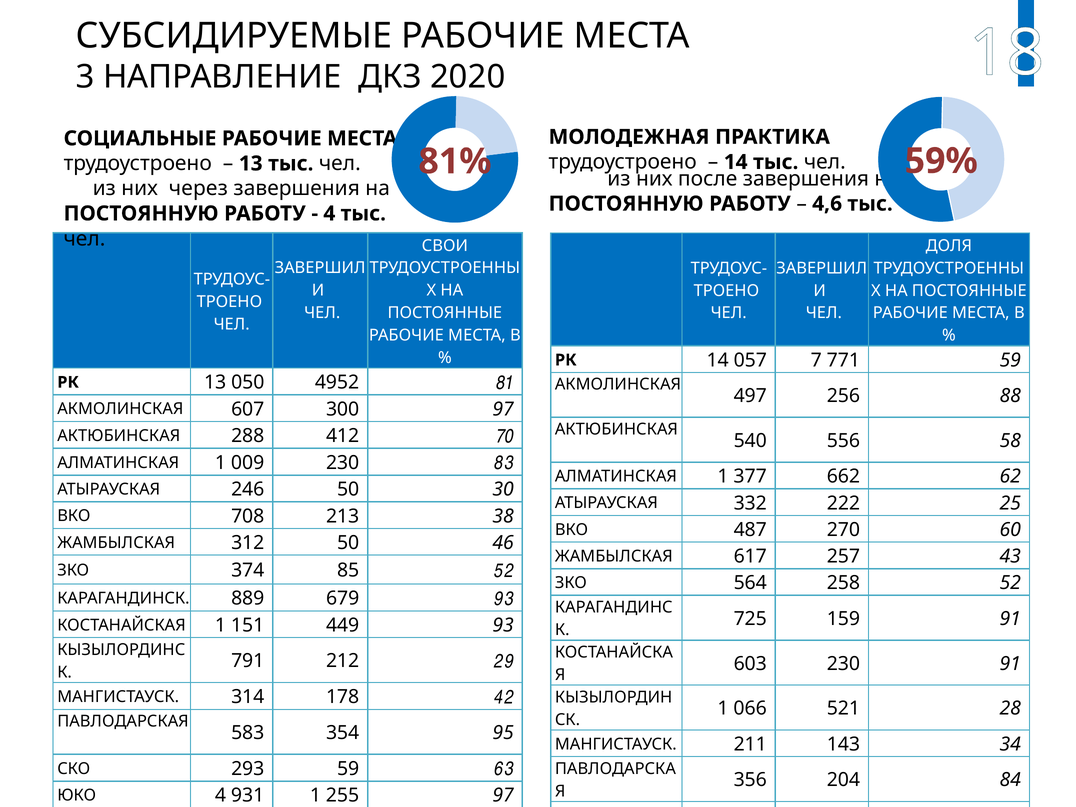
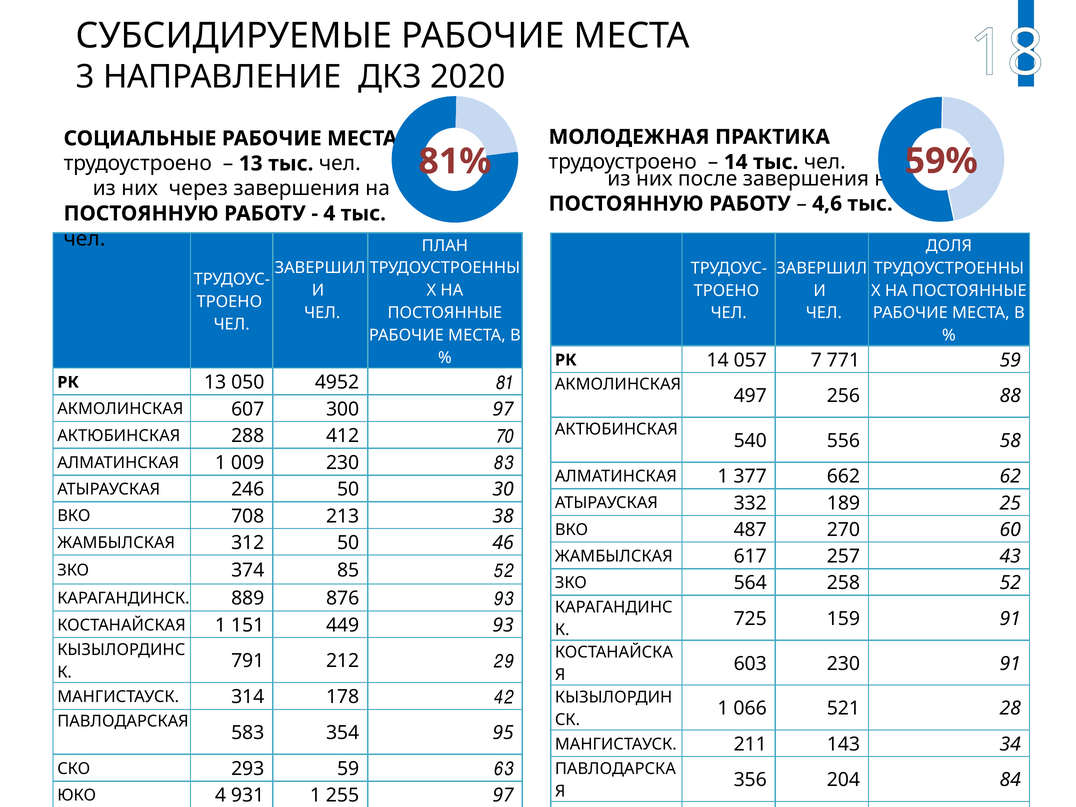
СВОИ: СВОИ -> ПЛАН
222: 222 -> 189
679: 679 -> 876
